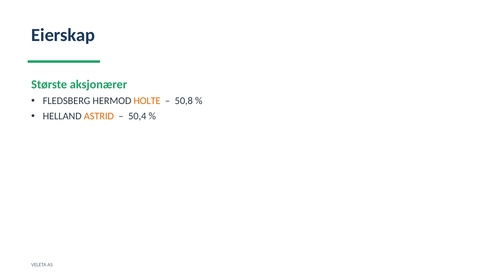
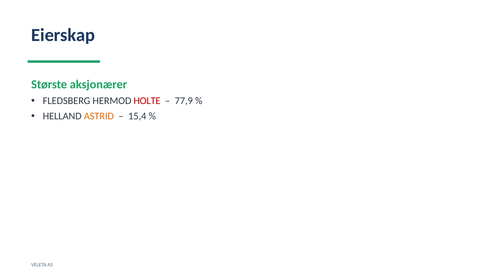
HOLTE colour: orange -> red
50,8: 50,8 -> 77,9
50,4: 50,4 -> 15,4
